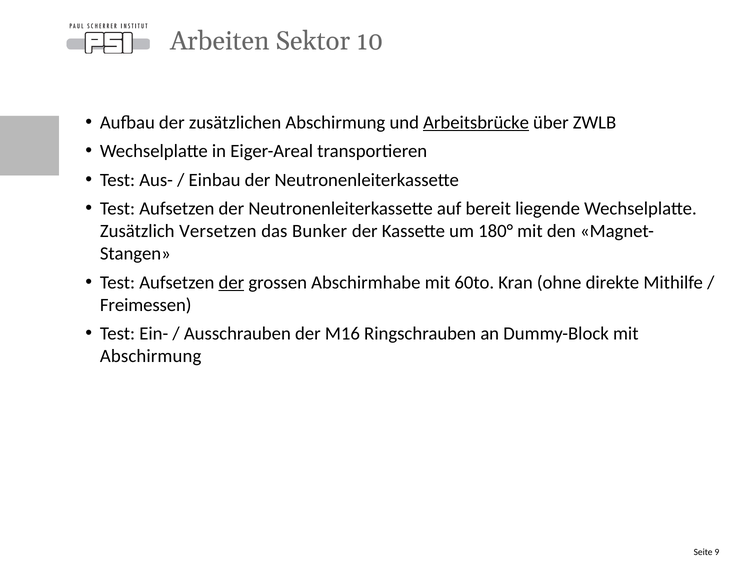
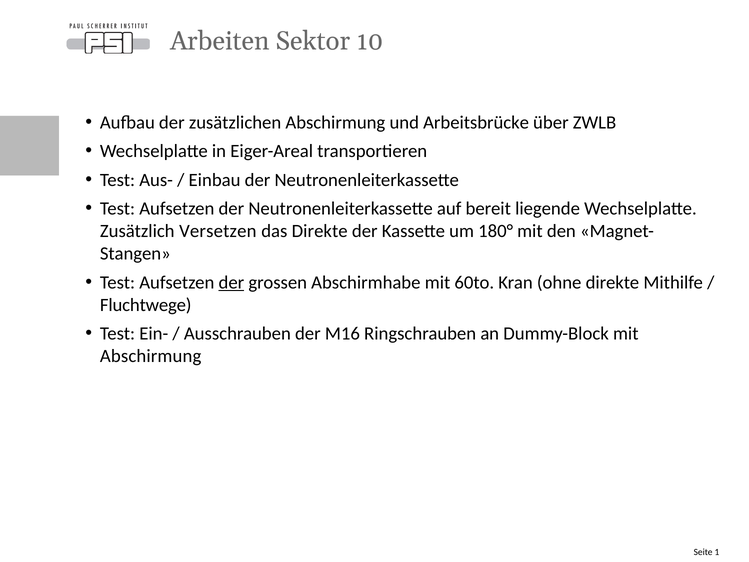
Arbeitsbrücke underline: present -> none
das Bunker: Bunker -> Direkte
Freimessen: Freimessen -> Fluchtwege
9: 9 -> 1
